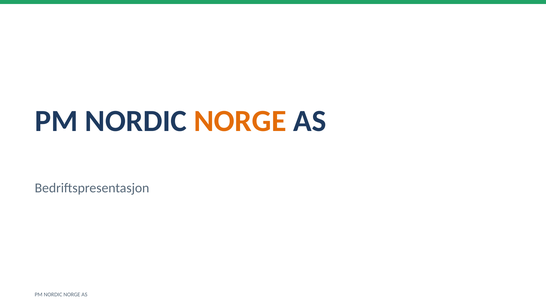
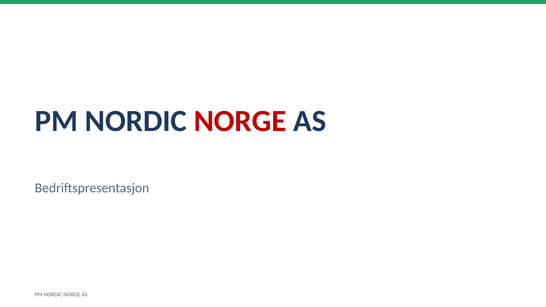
NORGE at (240, 121) colour: orange -> red
